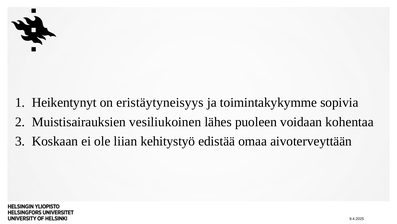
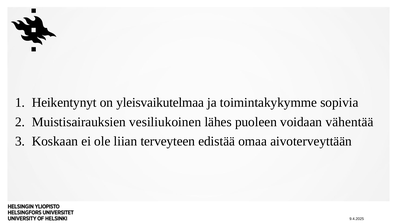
eristäytyneisyys: eristäytyneisyys -> yleisvaikutelmaa
kohentaa: kohentaa -> vähentää
kehitystyö: kehitystyö -> terveyteen
